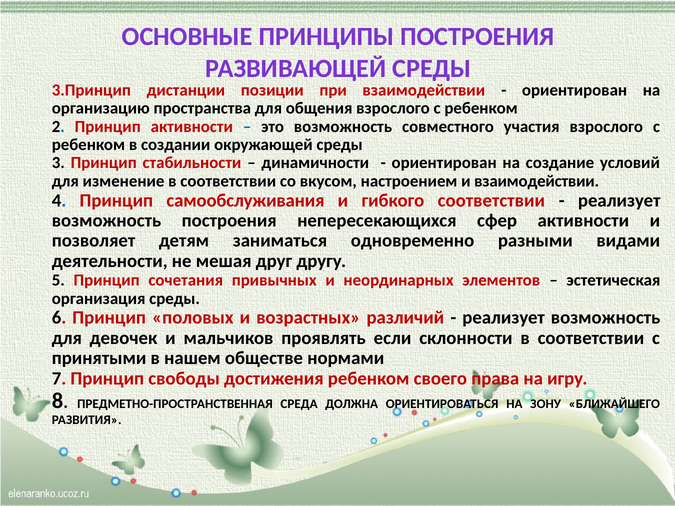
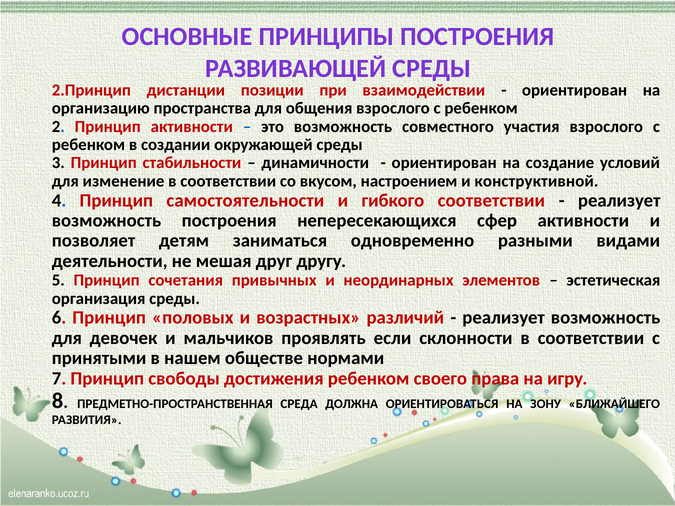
3.Принцип: 3.Принцип -> 2.Принцип
и взаимодействии: взаимодействии -> конструктивной
самообслуживания: самообслуживания -> самостоятельности
